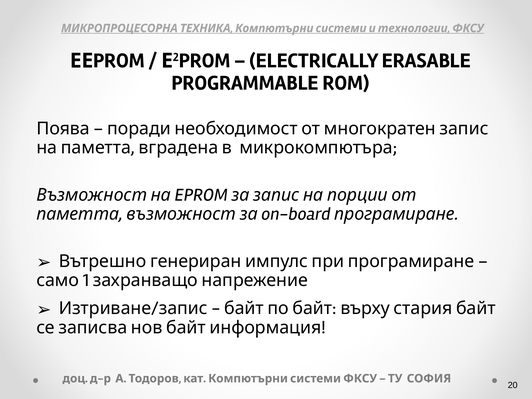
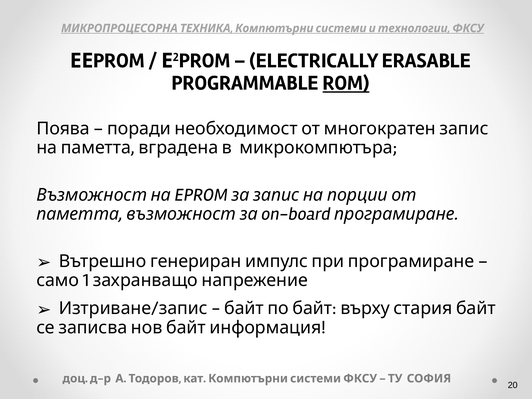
ROM underline: none -> present
